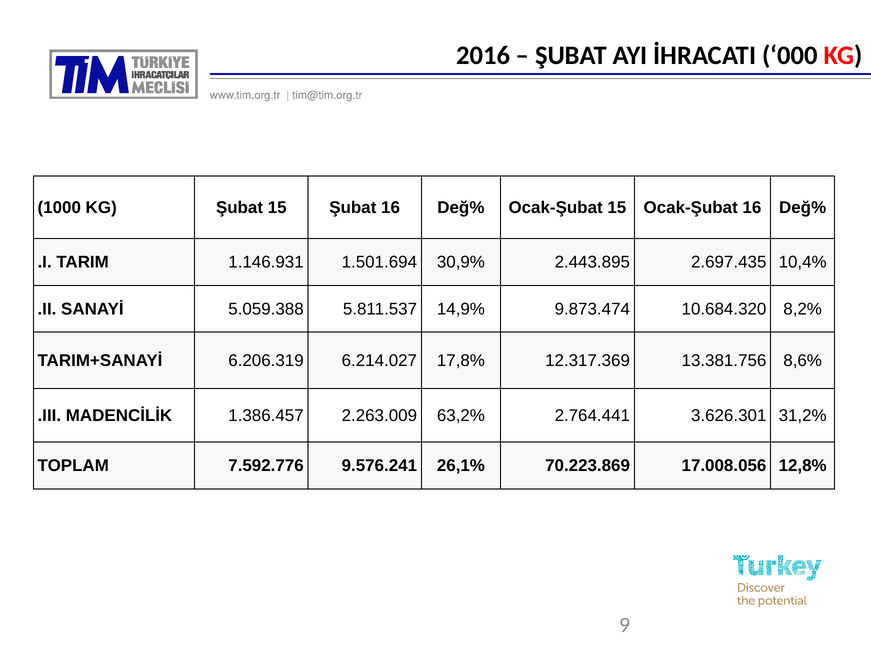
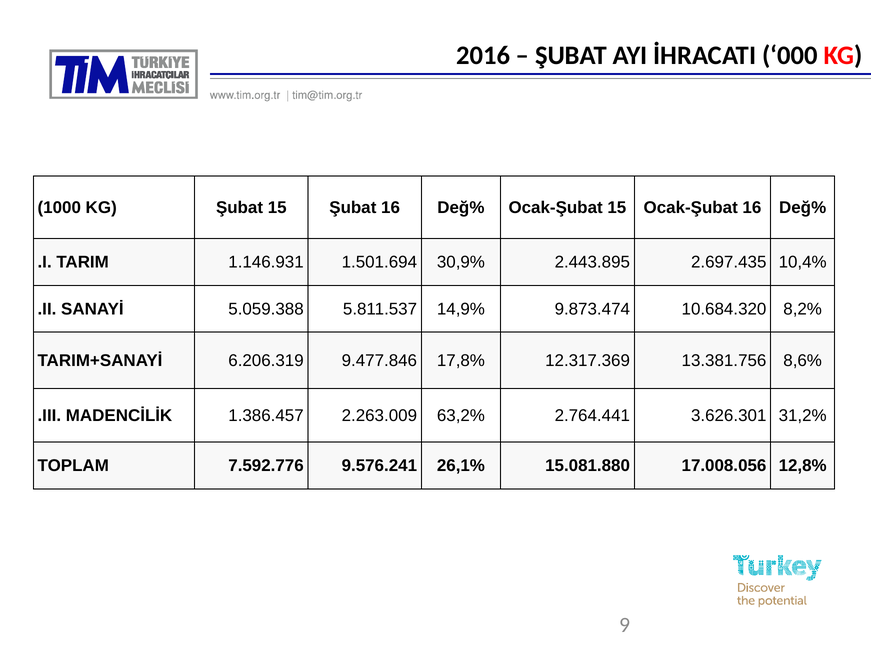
6.214.027: 6.214.027 -> 9.477.846
70.223.869: 70.223.869 -> 15.081.880
